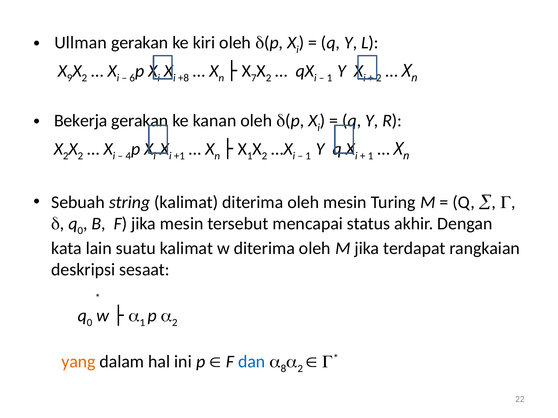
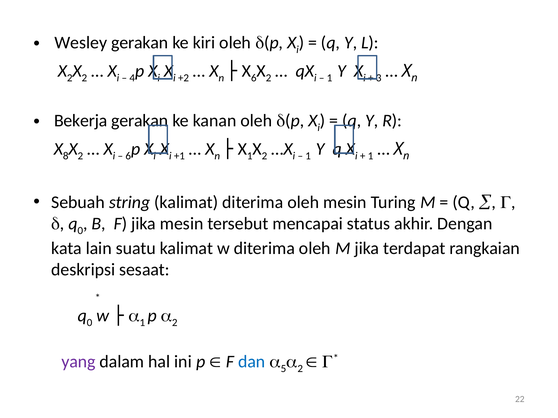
Ullman: Ullman -> Wesley
9 at (70, 78): 9 -> 2
6: 6 -> 4
+8: +8 -> +2
7 at (254, 78): 7 -> 6
2 at (379, 78): 2 -> 3
2 at (66, 156): 2 -> 8
4 at (128, 156): 4 -> 6
yang colour: orange -> purple
8: 8 -> 5
